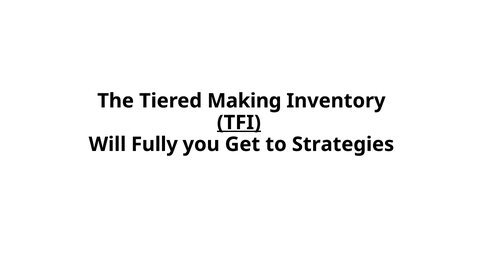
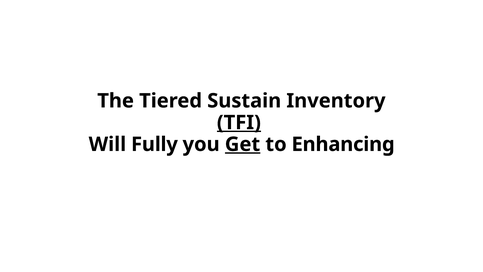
Making: Making -> Sustain
Get underline: none -> present
Strategies: Strategies -> Enhancing
